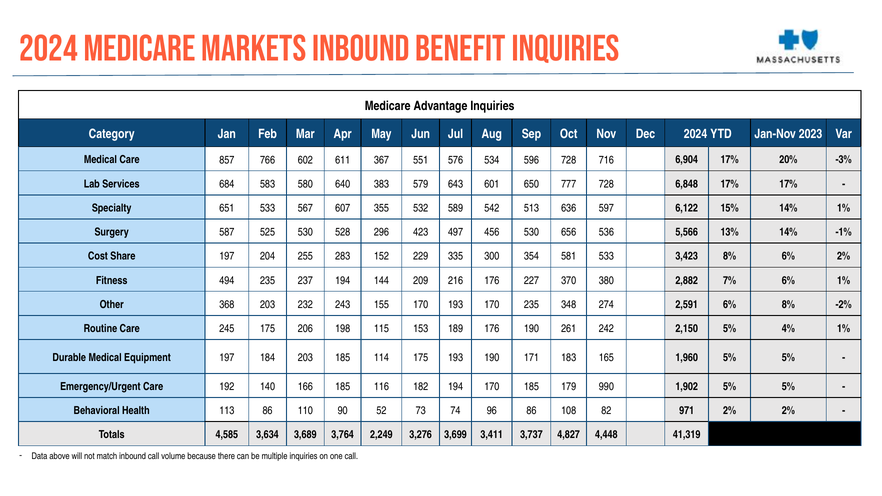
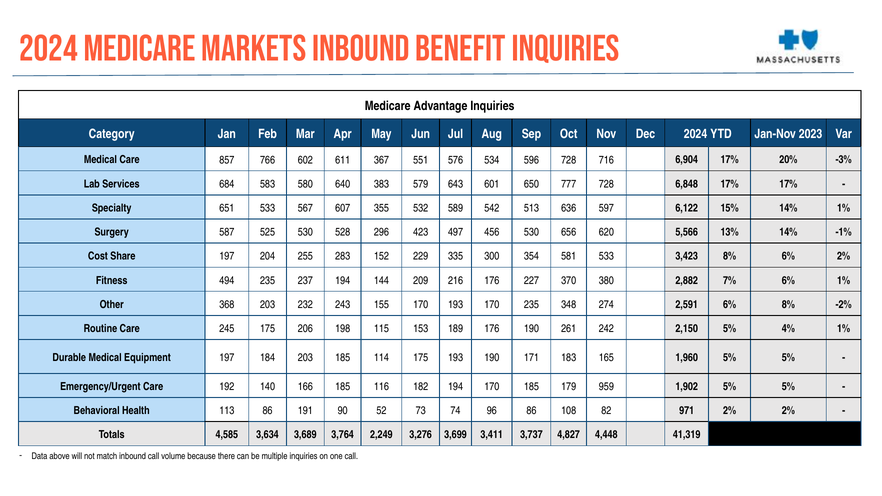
536: 536 -> 620
990: 990 -> 959
110: 110 -> 191
